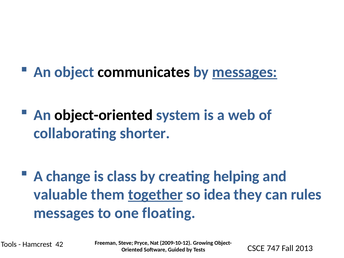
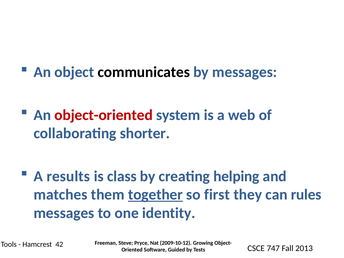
messages at (245, 72) underline: present -> none
object-oriented colour: black -> red
change: change -> results
valuable: valuable -> matches
idea: idea -> first
floating: floating -> identity
